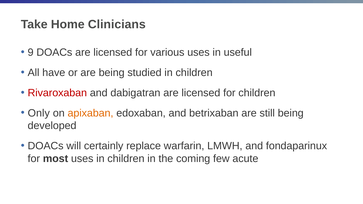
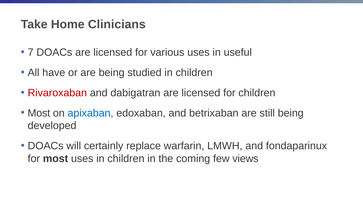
9: 9 -> 7
Only at (39, 113): Only -> Most
apixaban colour: orange -> blue
acute: acute -> views
